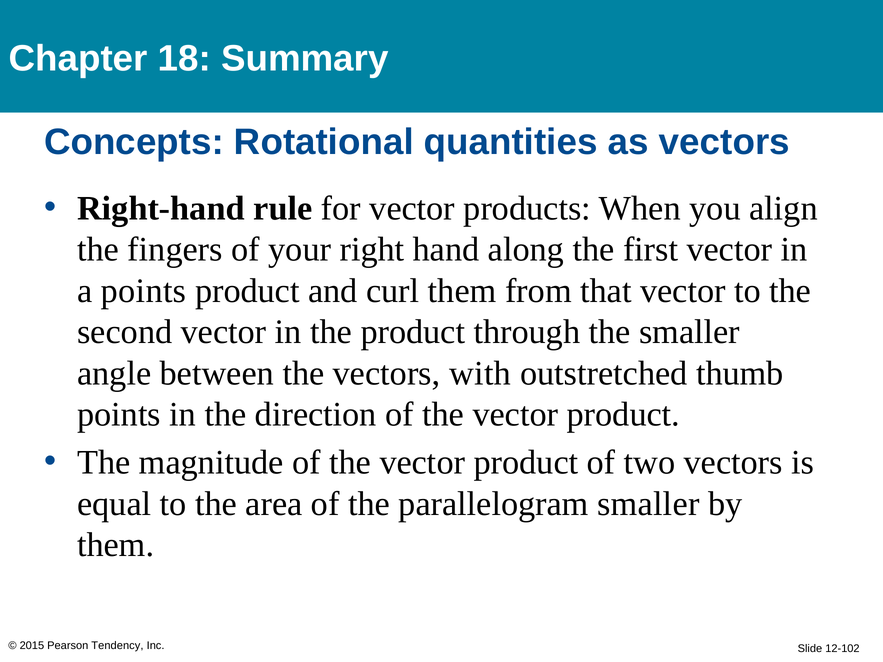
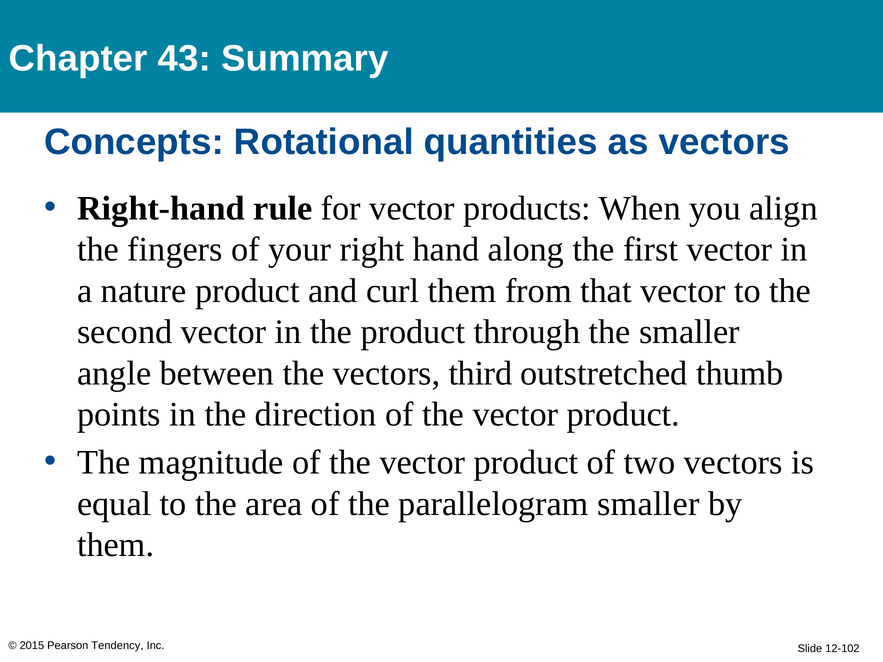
18: 18 -> 43
a points: points -> nature
with: with -> third
